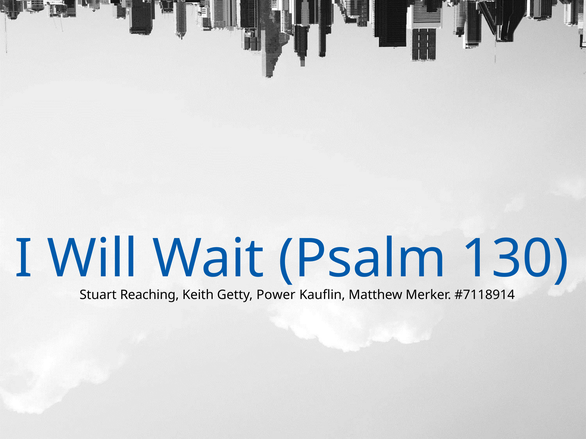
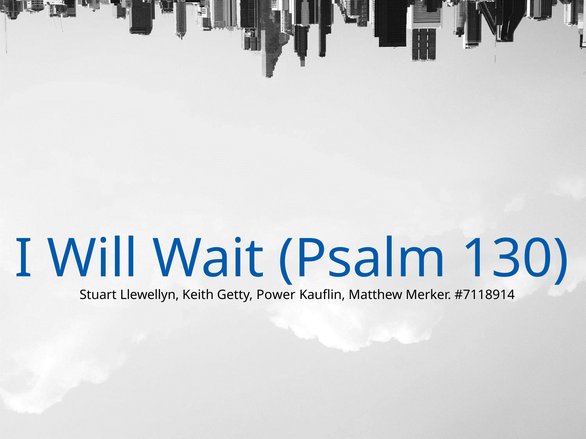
Reaching: Reaching -> Llewellyn
